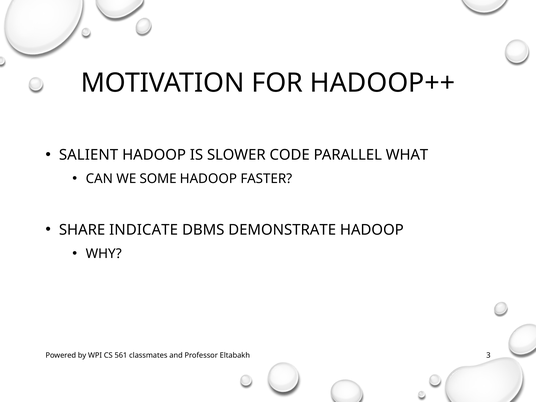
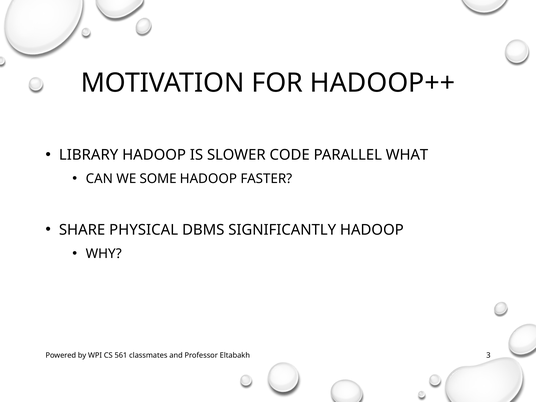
SALIENT: SALIENT -> LIBRARY
INDICATE: INDICATE -> PHYSICAL
DEMONSTRATE: DEMONSTRATE -> SIGNIFICANTLY
